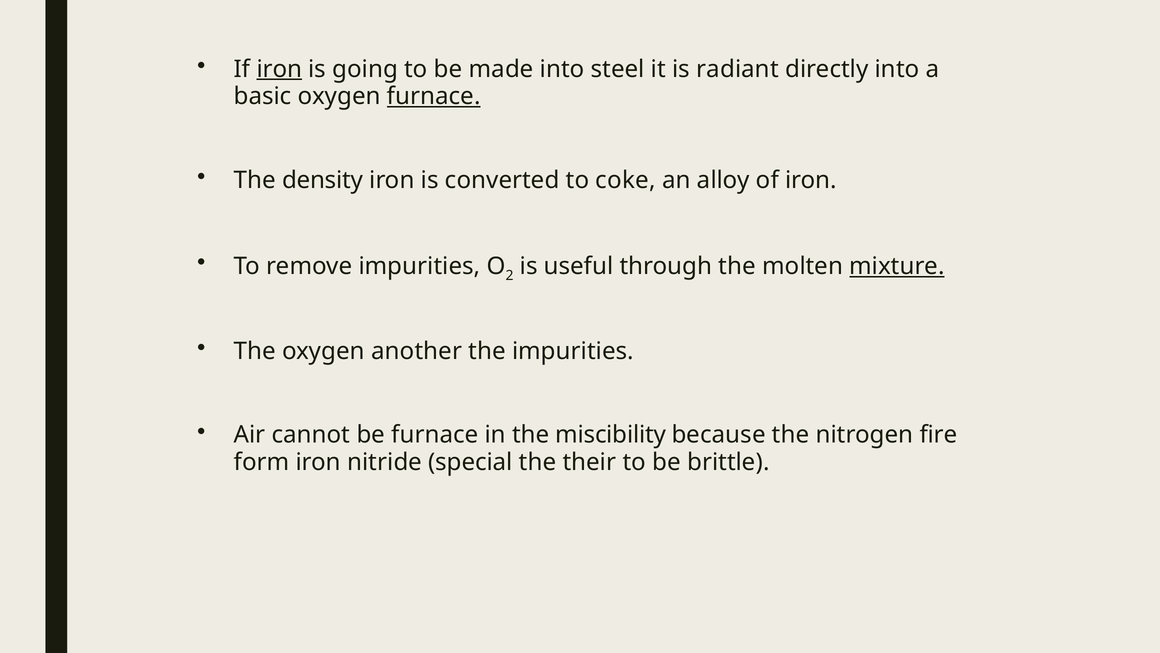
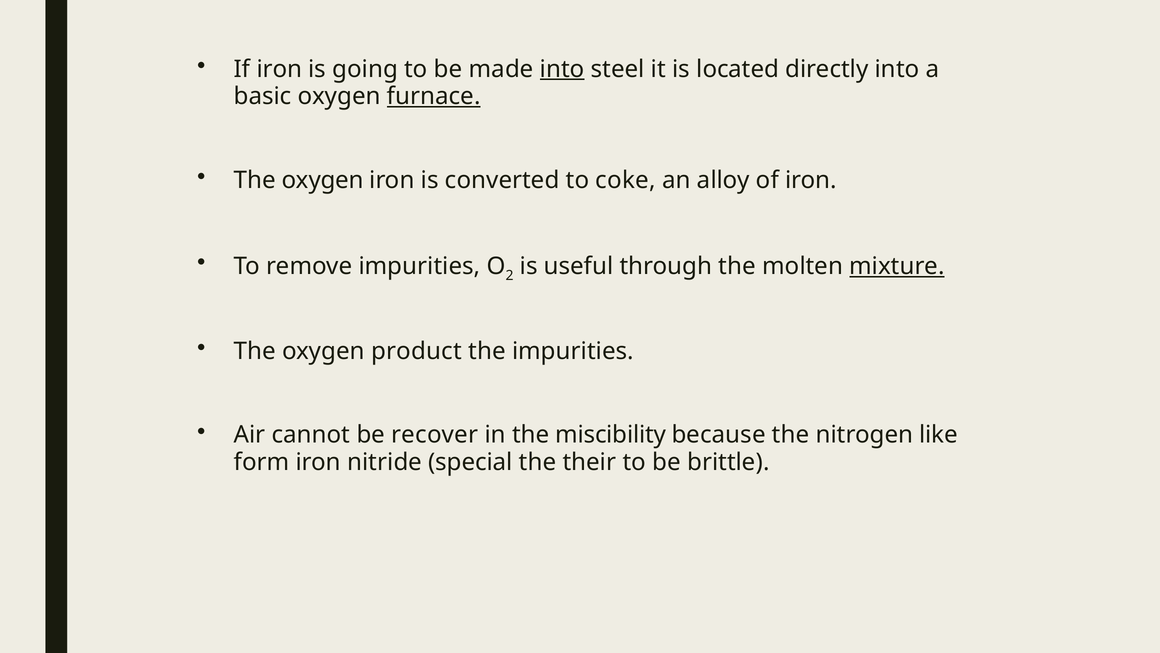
iron at (279, 69) underline: present -> none
into at (562, 69) underline: none -> present
radiant: radiant -> located
density at (323, 180): density -> oxygen
another: another -> product
be furnace: furnace -> recover
fire: fire -> like
